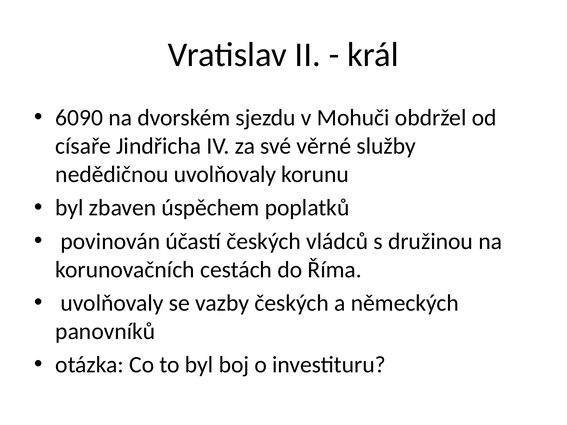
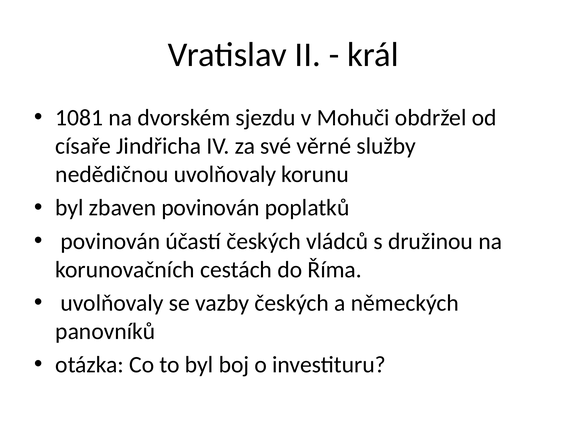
6090: 6090 -> 1081
zbaven úspěchem: úspěchem -> povinován
